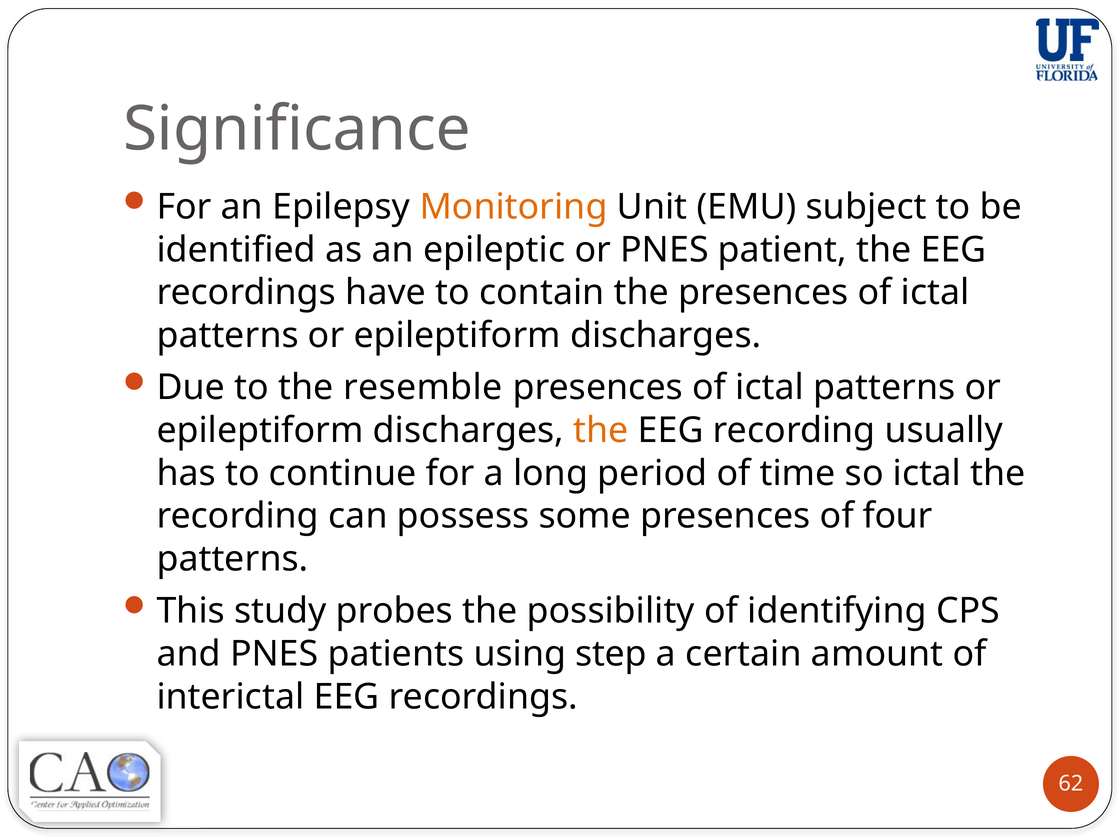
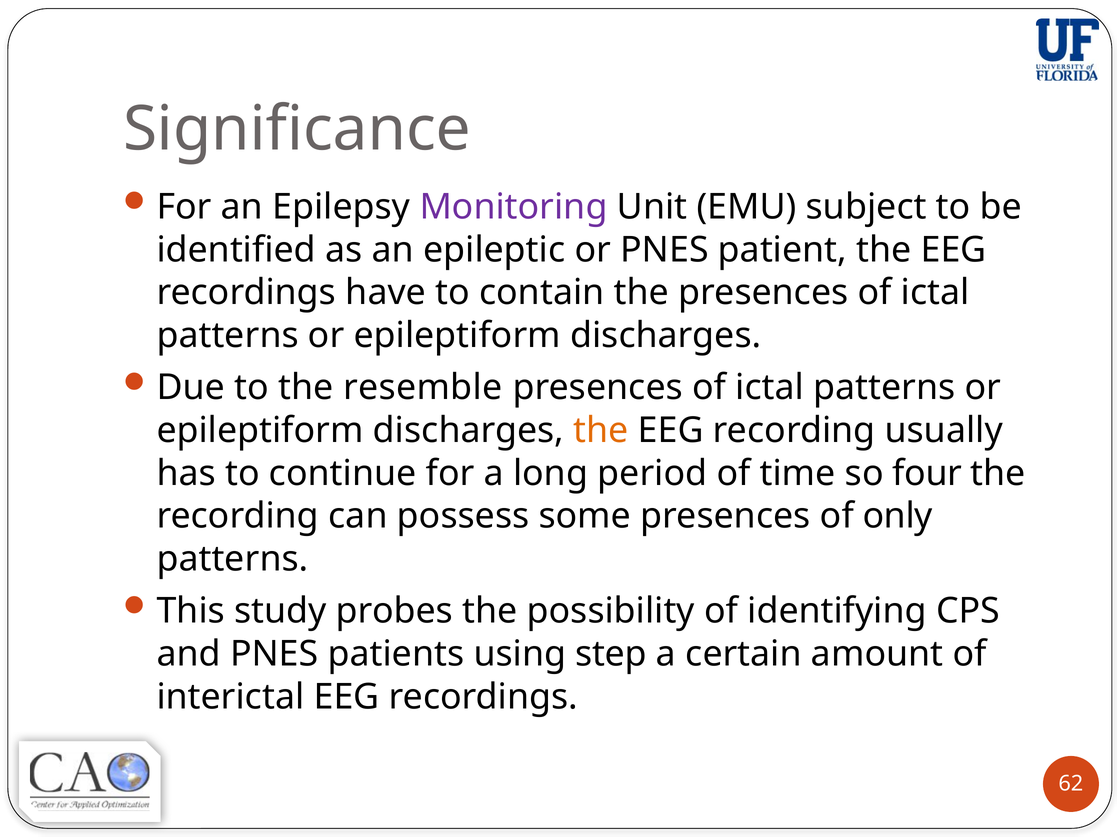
Monitoring colour: orange -> purple
so ictal: ictal -> four
four: four -> only
